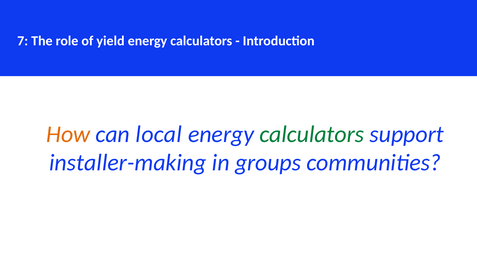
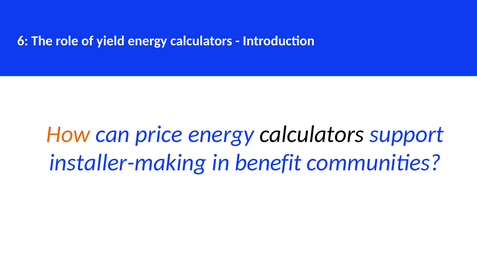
7: 7 -> 6
local: local -> price
calculators at (312, 134) colour: green -> black
groups: groups -> benefit
